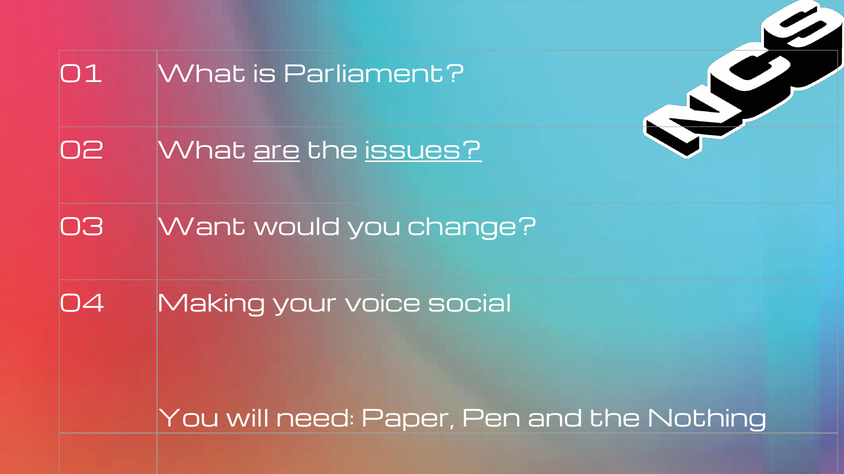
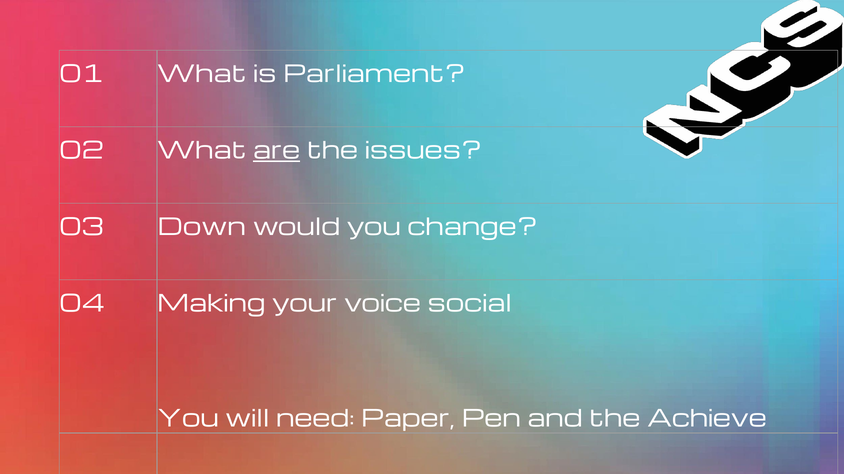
issues underline: present -> none
Want: Want -> Down
Nothing: Nothing -> Achieve
